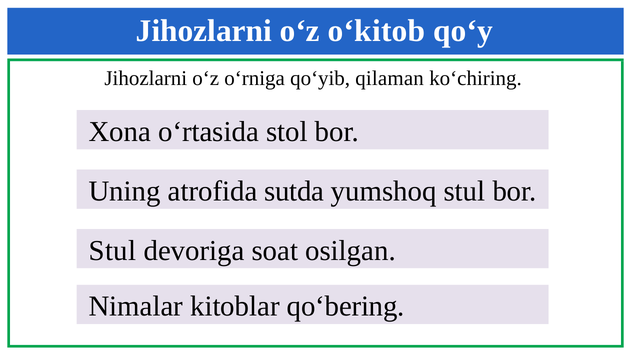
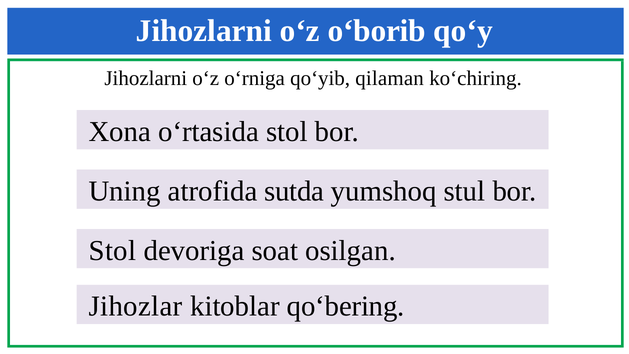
o‘kitob: o‘kitob -> o‘borib
Stul at (112, 251): Stul -> Stol
Nimalar: Nimalar -> Jihozlar
